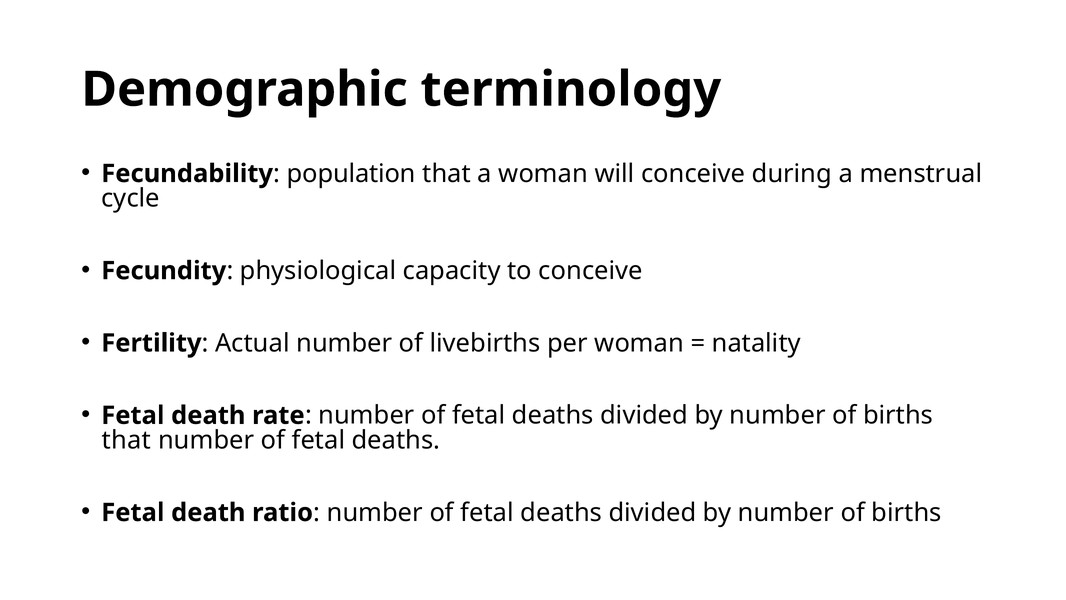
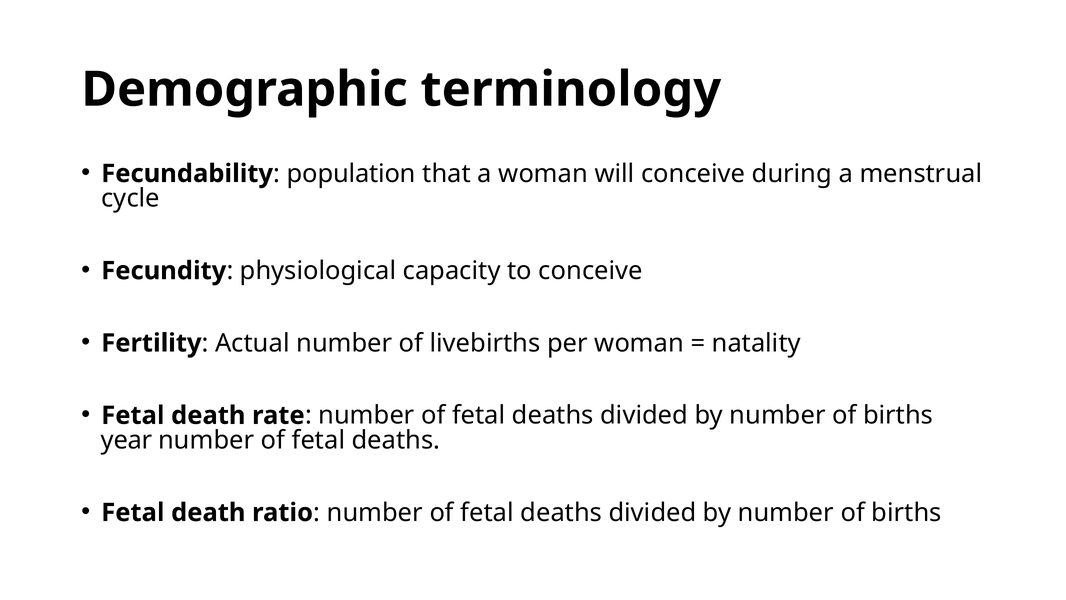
that at (126, 440): that -> year
